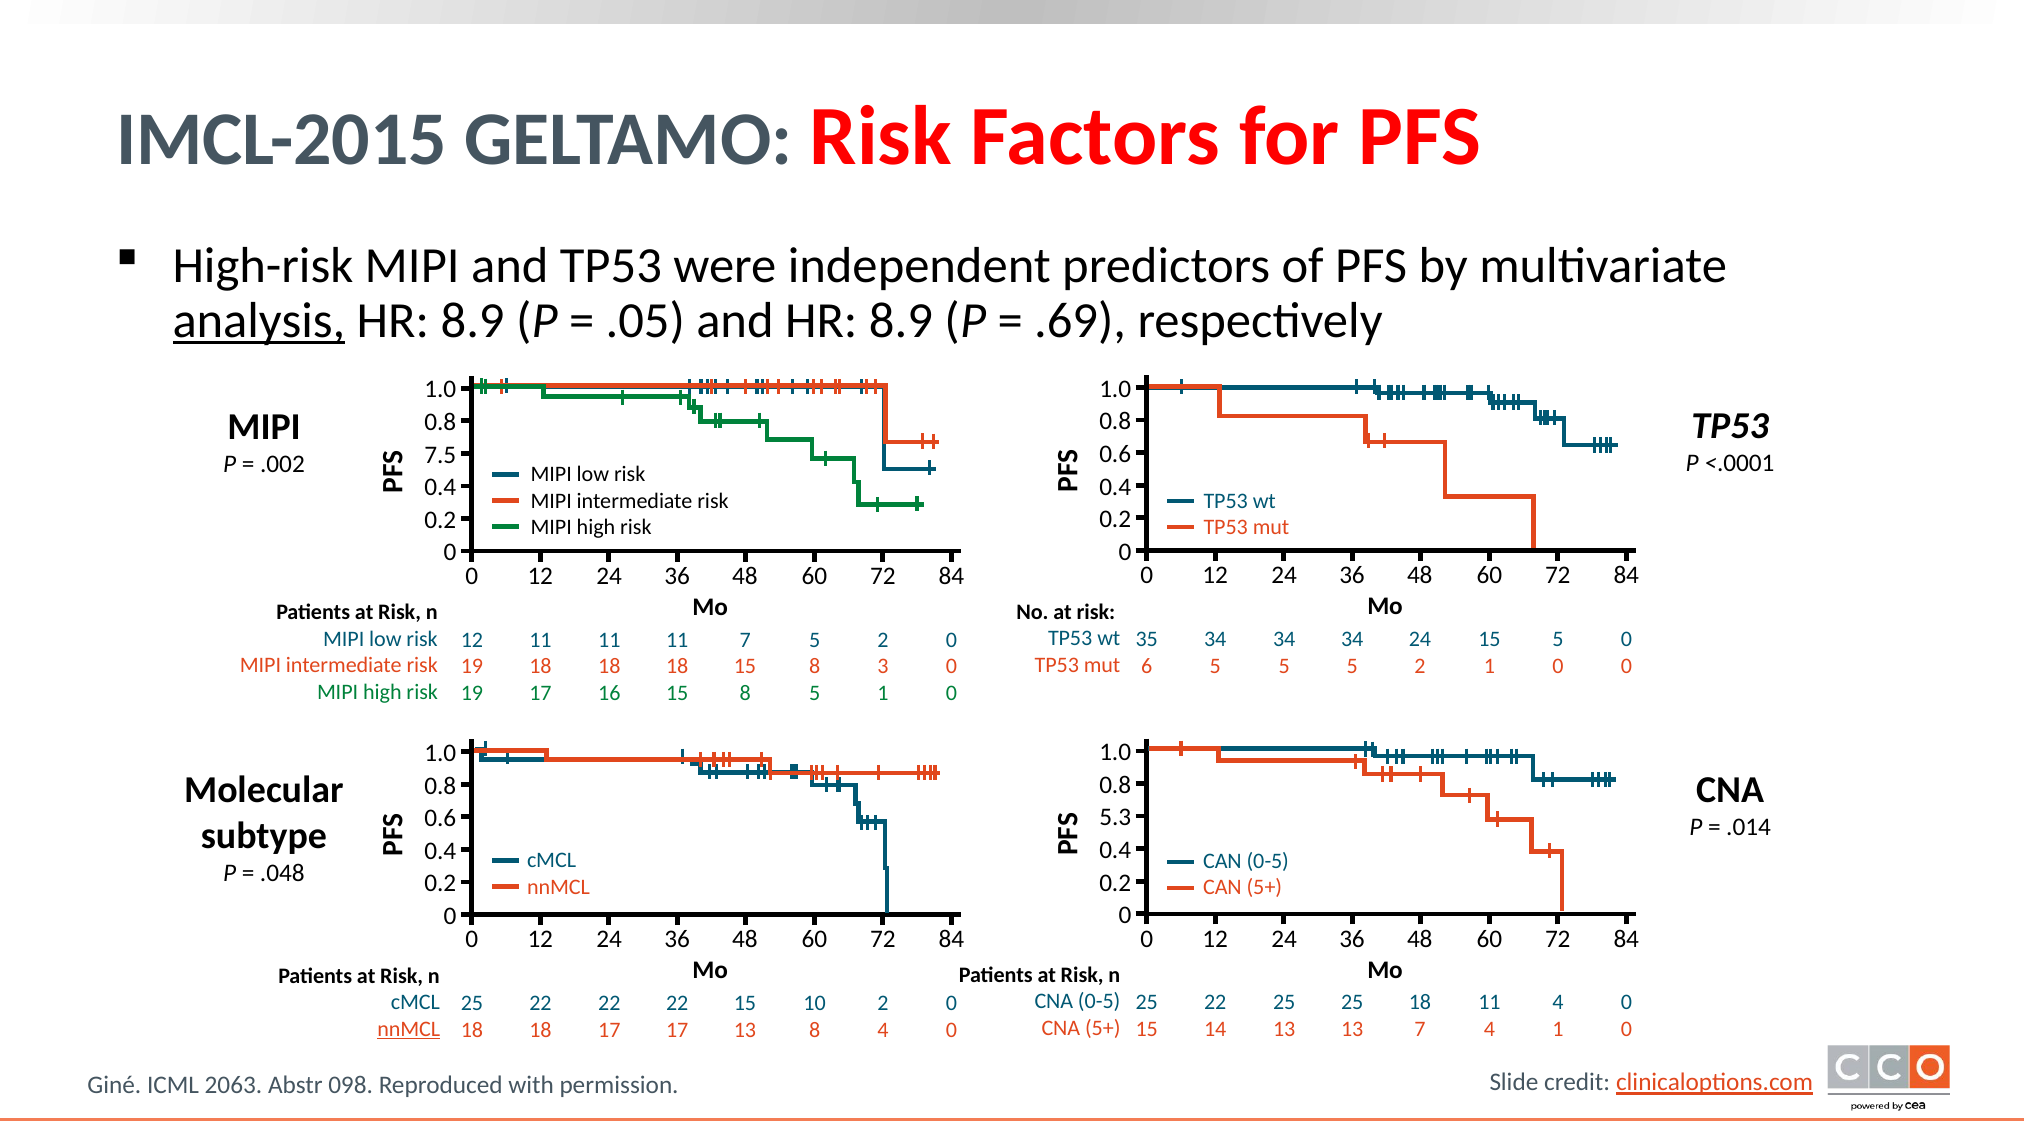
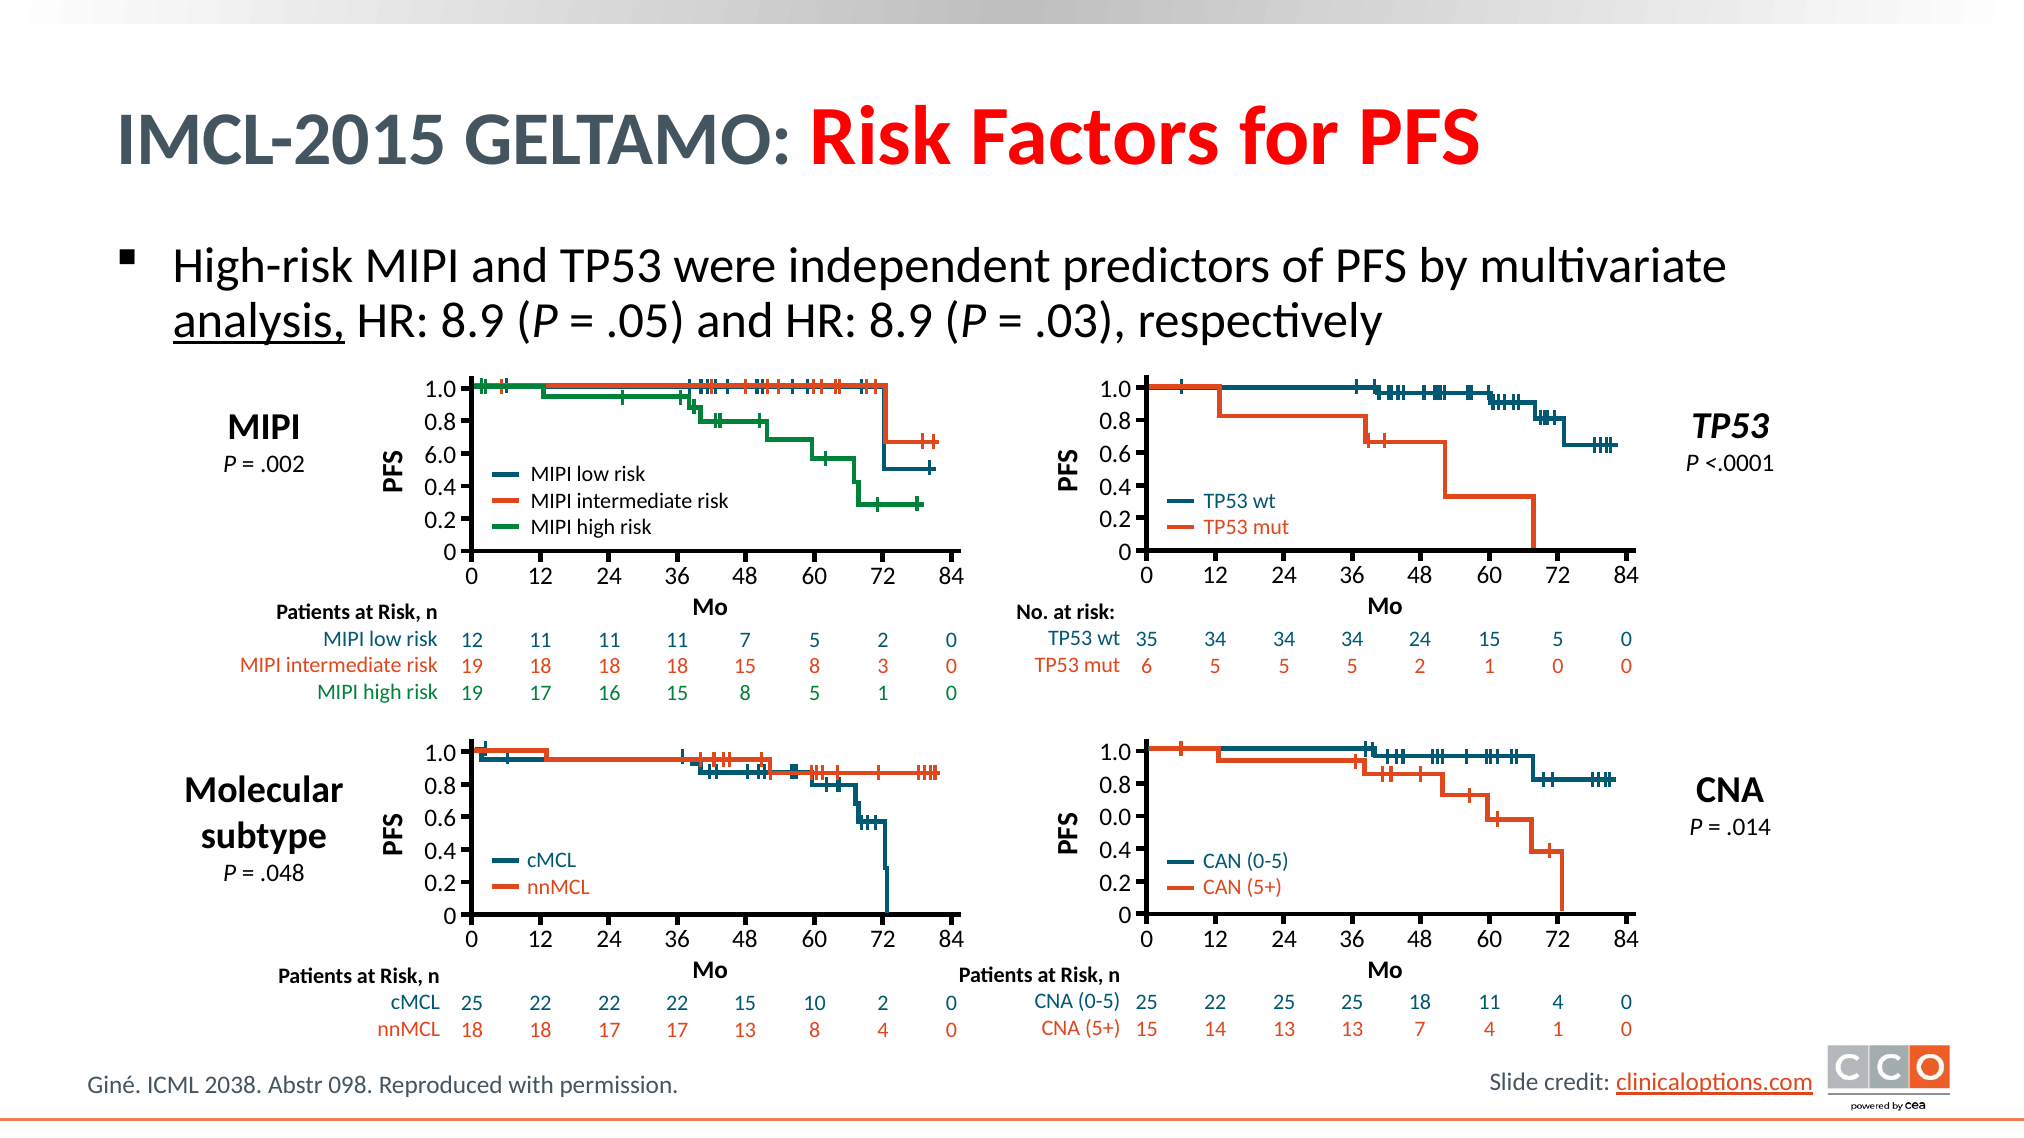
.69: .69 -> .03
7.5: 7.5 -> 6.0
5.3: 5.3 -> 0.0
nnMCL at (409, 1029) underline: present -> none
2063: 2063 -> 2038
